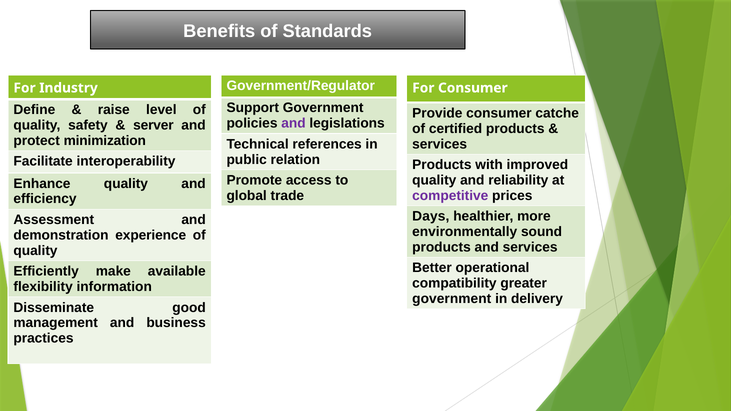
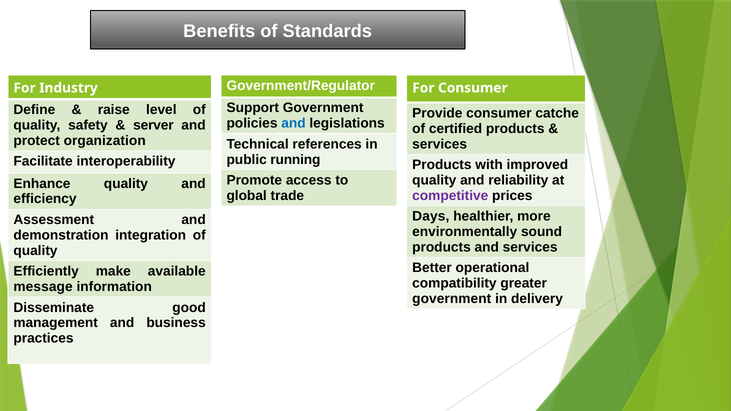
and at (293, 123) colour: purple -> blue
minimization: minimization -> organization
relation: relation -> running
experience: experience -> integration
flexibility: flexibility -> message
